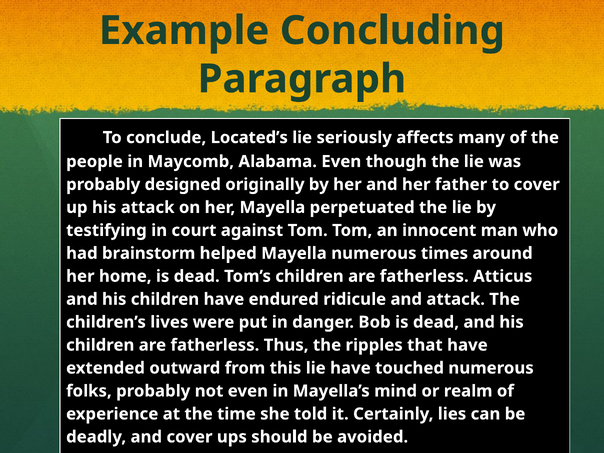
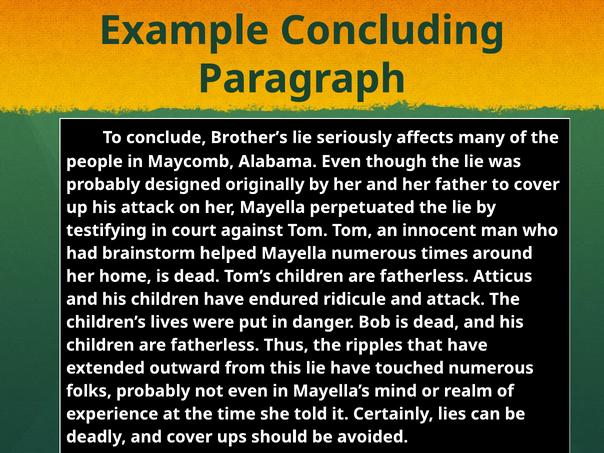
Located’s: Located’s -> Brother’s
